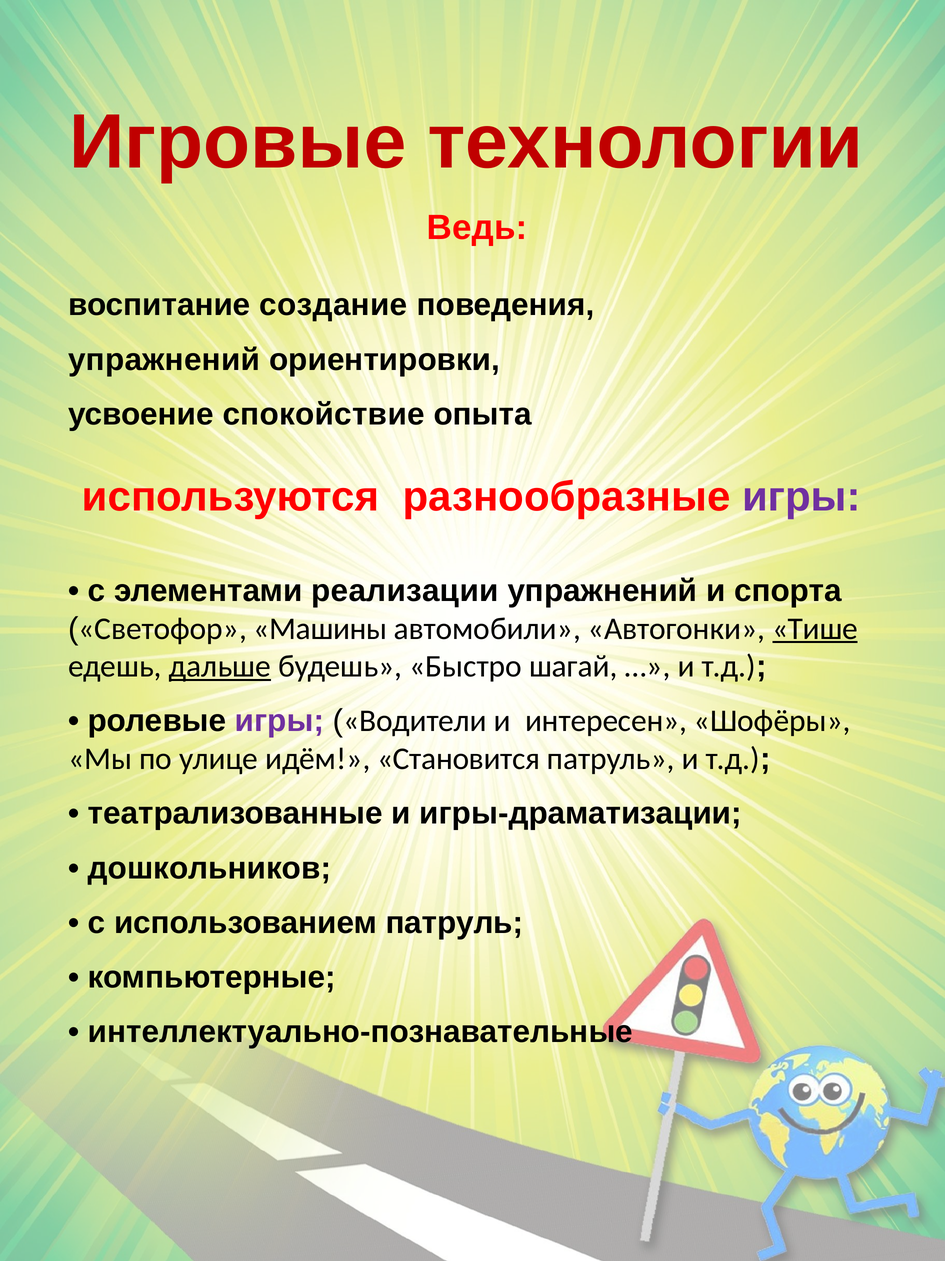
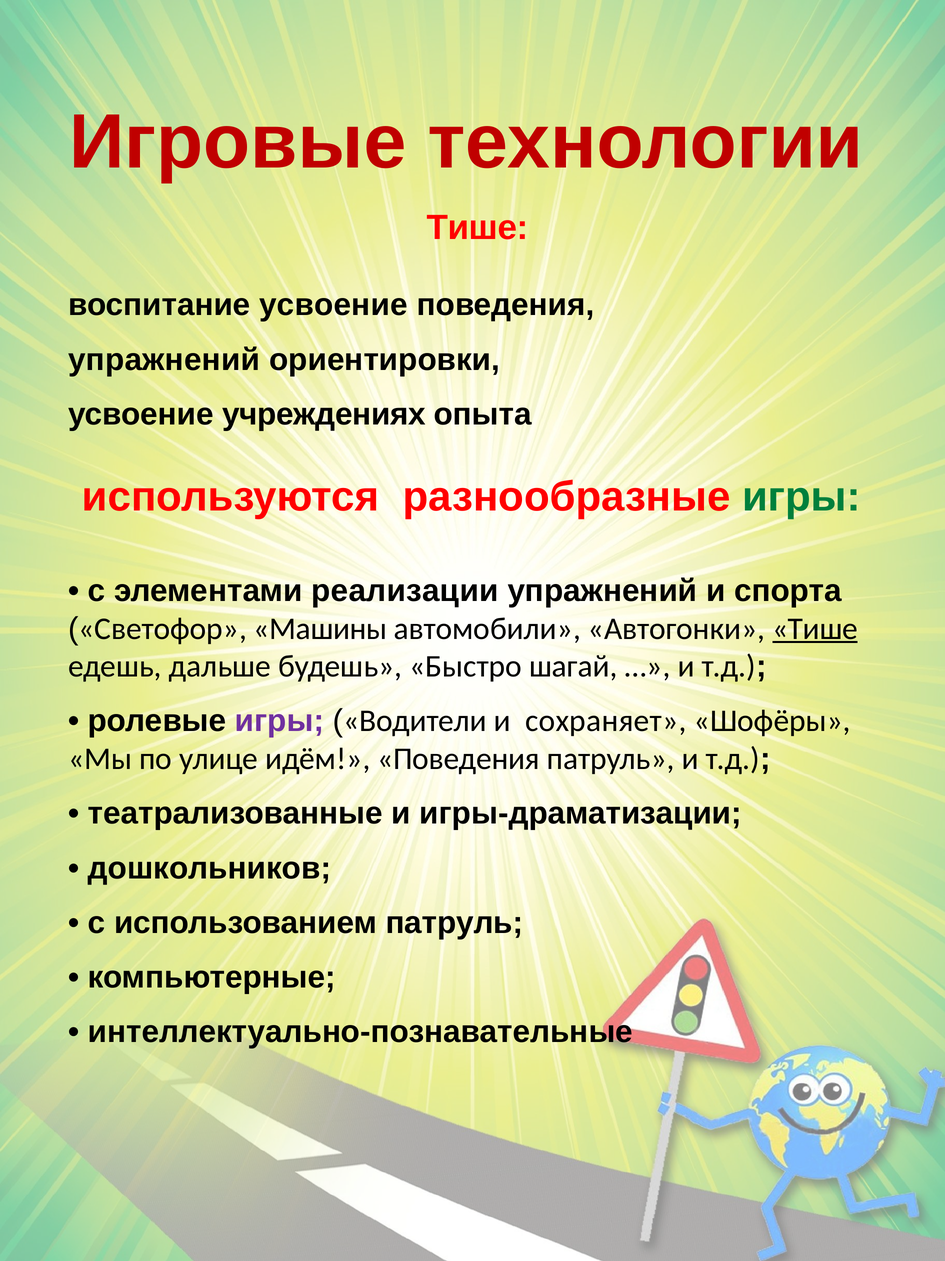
Ведь at (477, 227): Ведь -> Тише
воспитание создание: создание -> усвоение
спокойствие: спокойствие -> учреждениях
игры at (801, 497) colour: purple -> green
дальше underline: present -> none
интересен: интересен -> сохраняет
идём Становится: Становится -> Поведения
